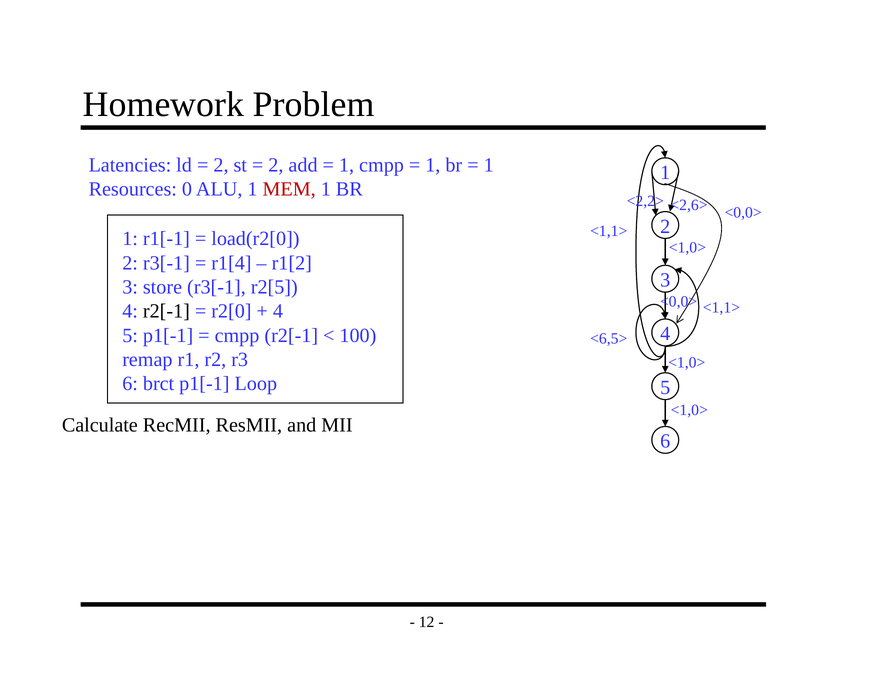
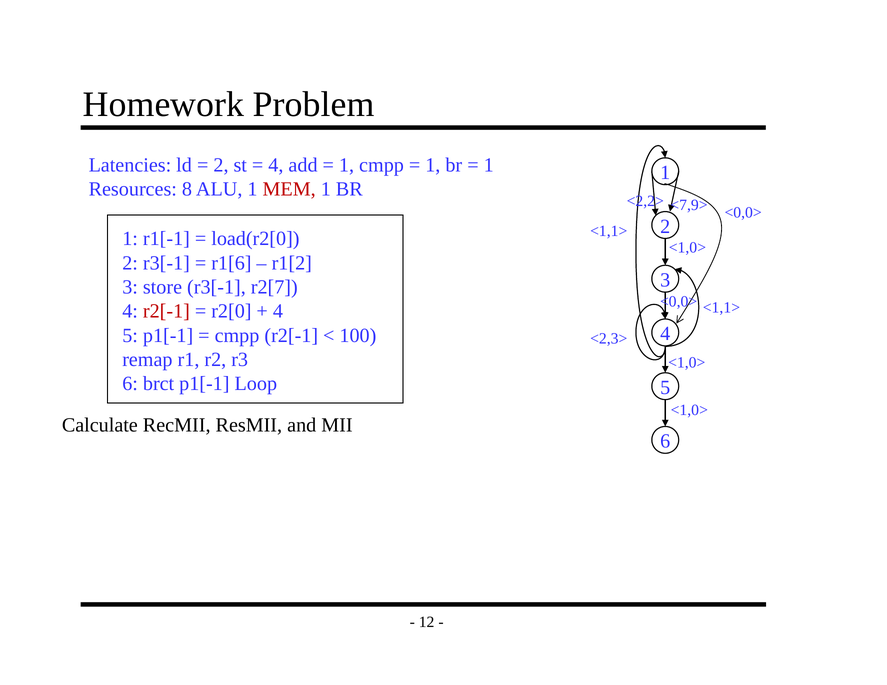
2 at (276, 165): 2 -> 4
0: 0 -> 8
<2,6>: <2,6> -> <7,9>
r1[4: r1[4 -> r1[6
r2[5: r2[5 -> r2[7
r2[-1 at (166, 311) colour: black -> red
<6,5>: <6,5> -> <2,3>
